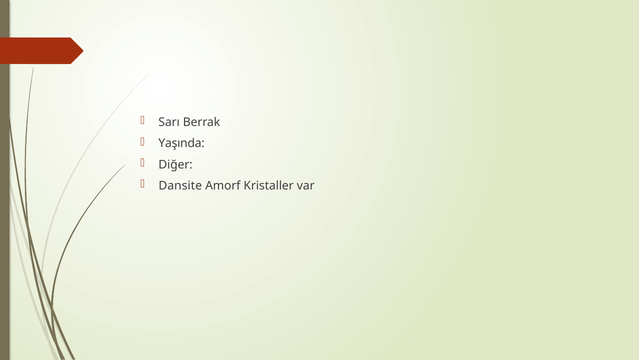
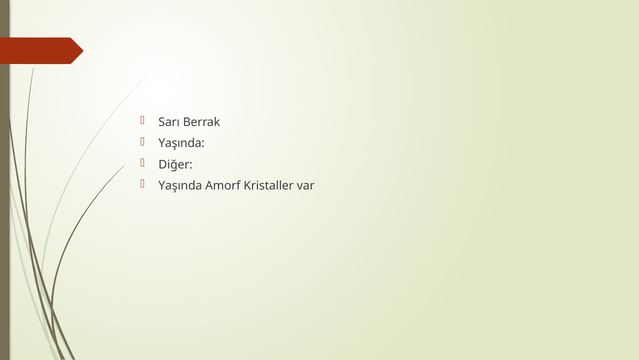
Dansite at (180, 185): Dansite -> Yaşında
